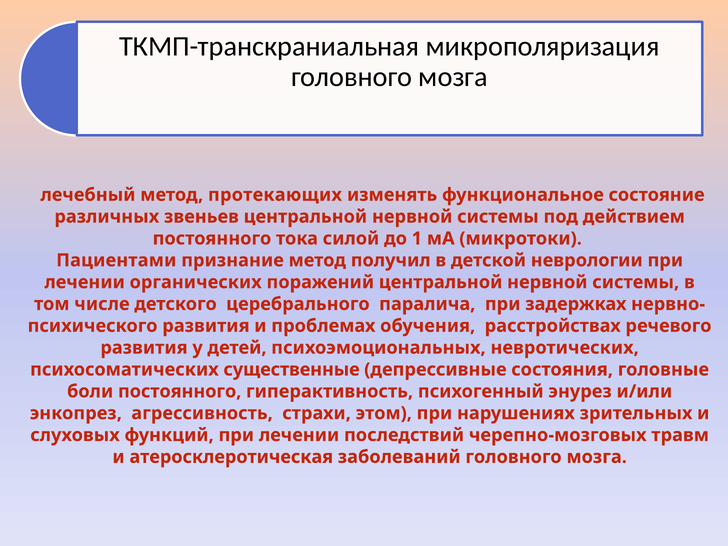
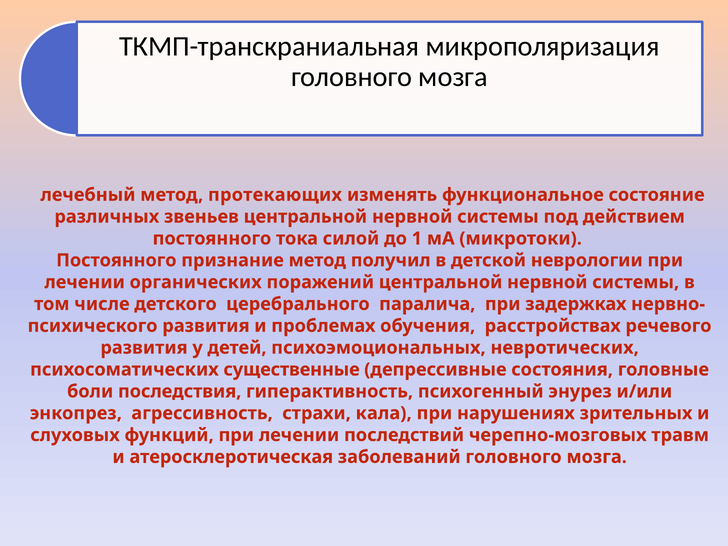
Пациентами at (116, 260): Пациентами -> Постоянного
боли постоянного: постоянного -> последствия
этом: этом -> кала
